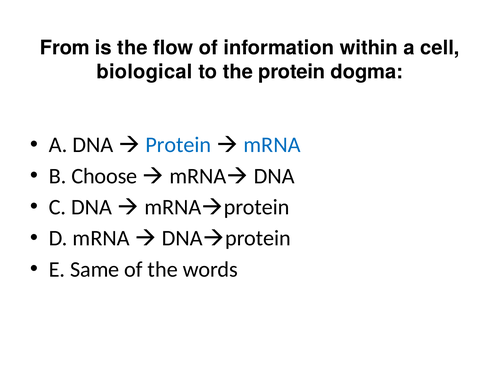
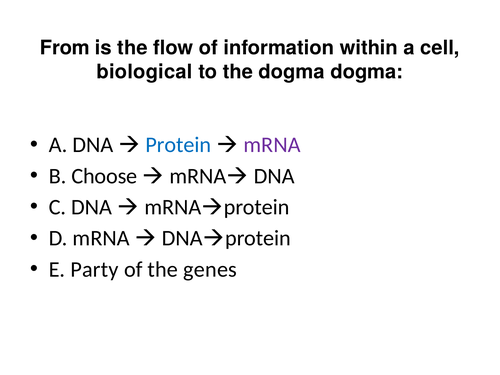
the protein: protein -> dogma
mRNA at (272, 145) colour: blue -> purple
Same: Same -> Party
words: words -> genes
